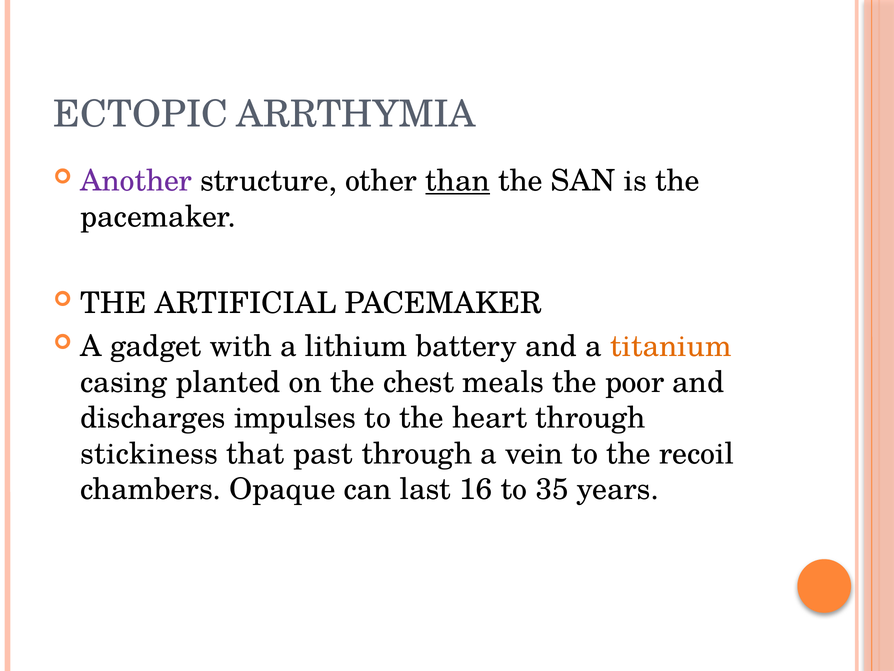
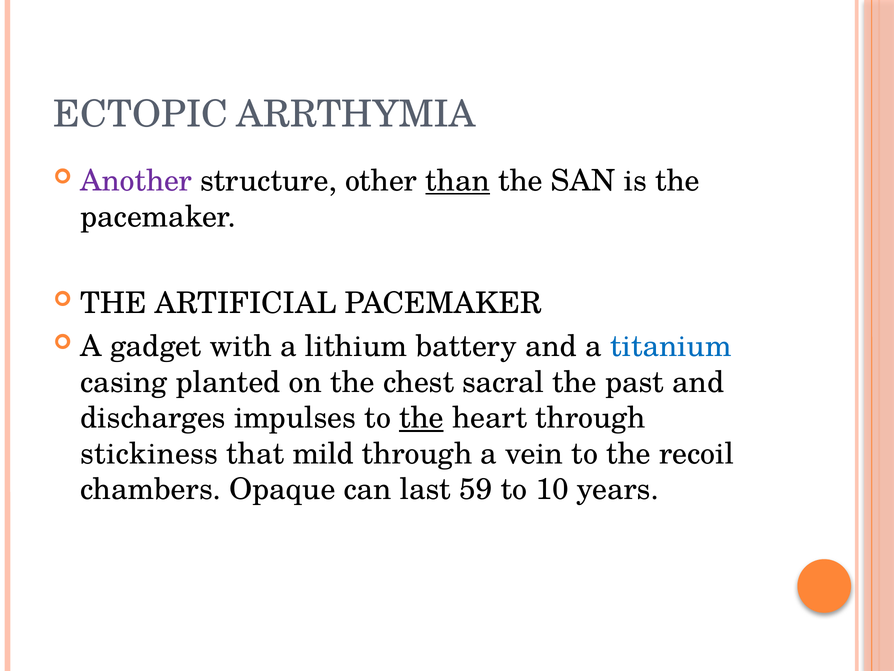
titanium colour: orange -> blue
meals: meals -> sacral
poor: poor -> past
the at (422, 418) underline: none -> present
past: past -> mild
16: 16 -> 59
35: 35 -> 10
